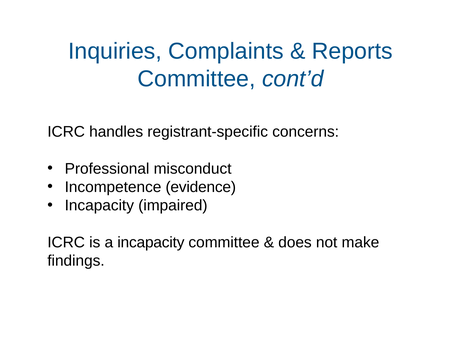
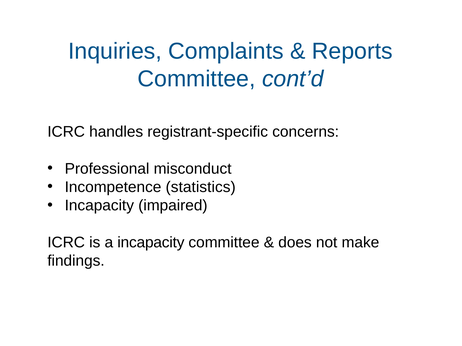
evidence: evidence -> statistics
